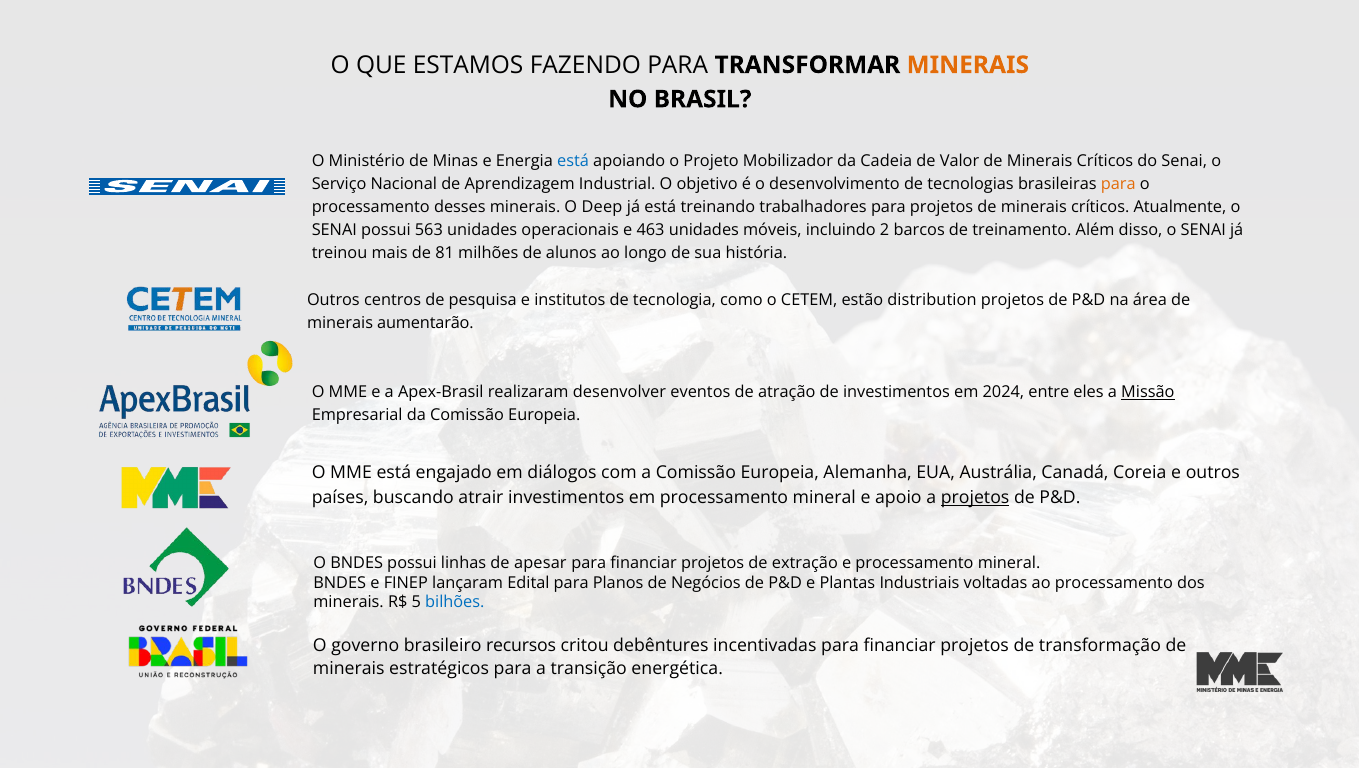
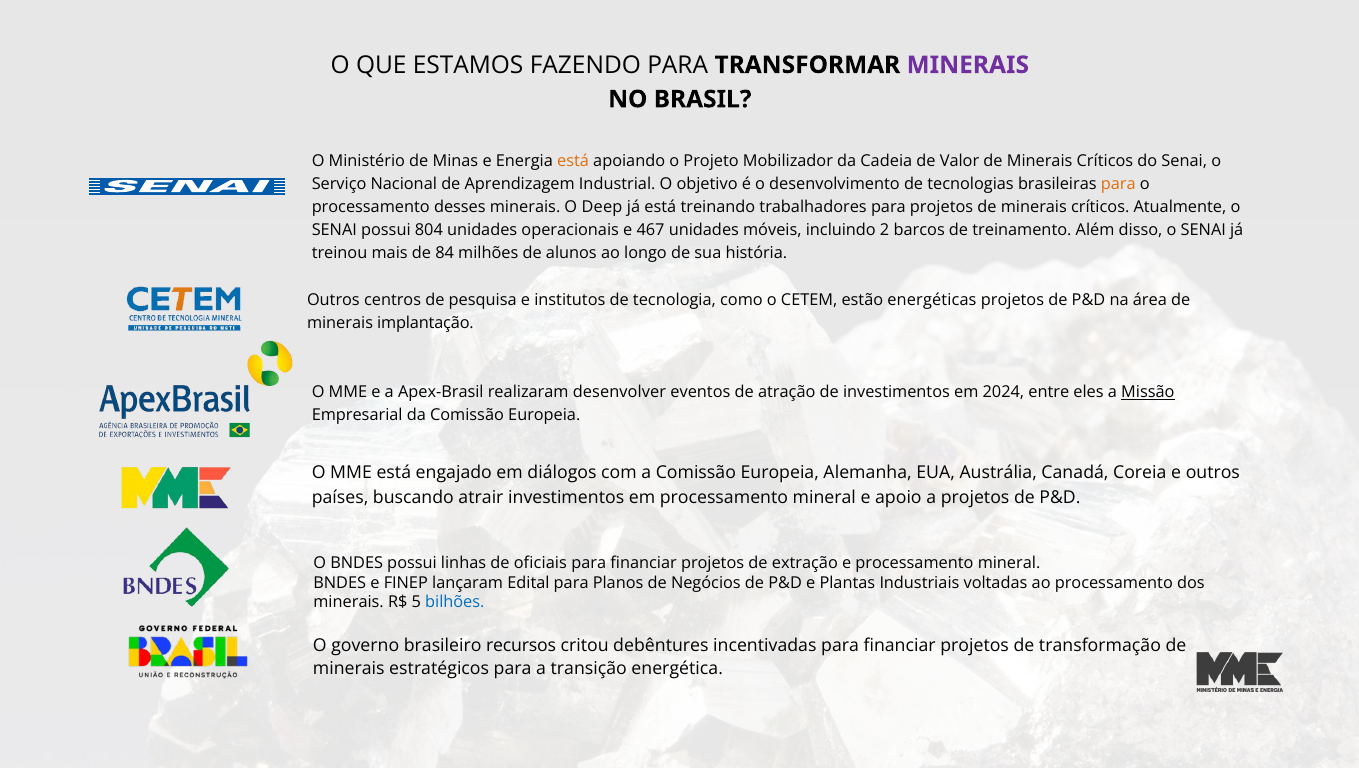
MINERAIS at (968, 65) colour: orange -> purple
está at (573, 161) colour: blue -> orange
563: 563 -> 804
463: 463 -> 467
81: 81 -> 84
distribution: distribution -> energéticas
aumentarão: aumentarão -> implantação
projetos at (975, 498) underline: present -> none
apesar: apesar -> oficiais
